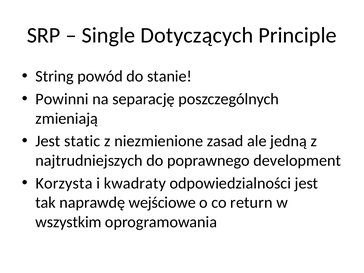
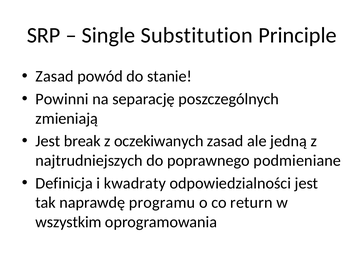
Dotyczących: Dotyczących -> Substitution
String at (55, 76): String -> Zasad
static: static -> break
niezmienione: niezmienione -> oczekiwanych
development: development -> podmieniane
Korzysta: Korzysta -> Definicja
wejściowe: wejściowe -> programu
